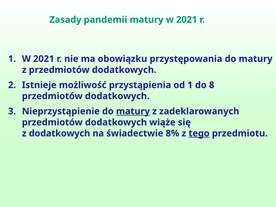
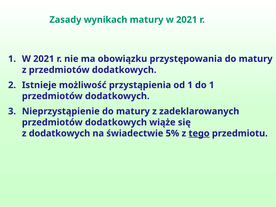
pandemii: pandemii -> wynikach
do 8: 8 -> 1
matury at (133, 111) underline: present -> none
8%: 8% -> 5%
